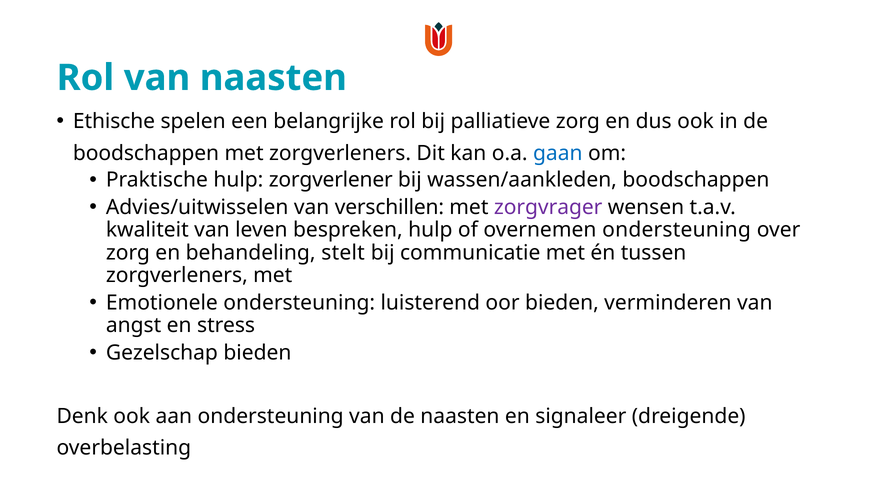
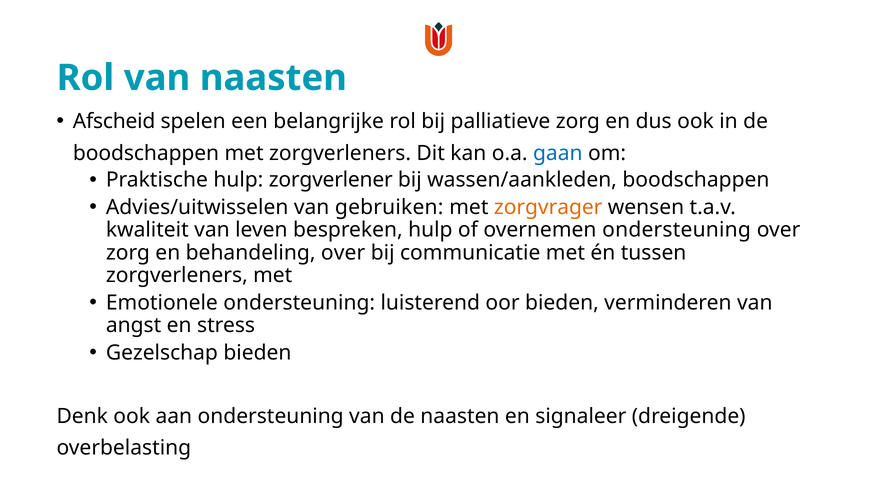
Ethische: Ethische -> Afscheid
verschillen: verschillen -> gebruiken
zorgvrager colour: purple -> orange
behandeling stelt: stelt -> over
